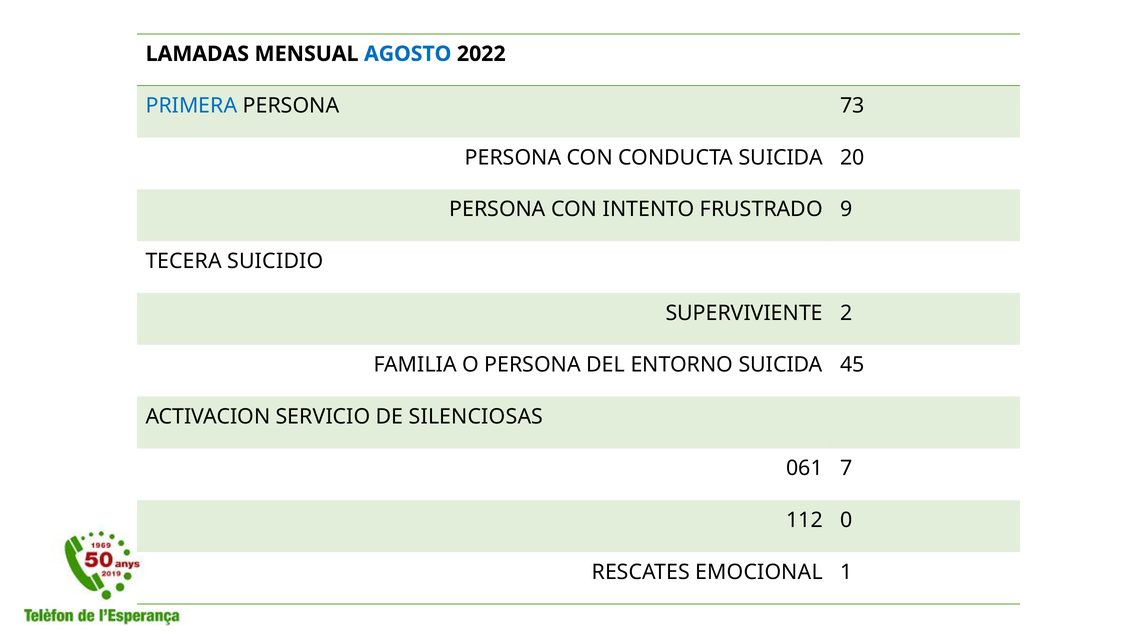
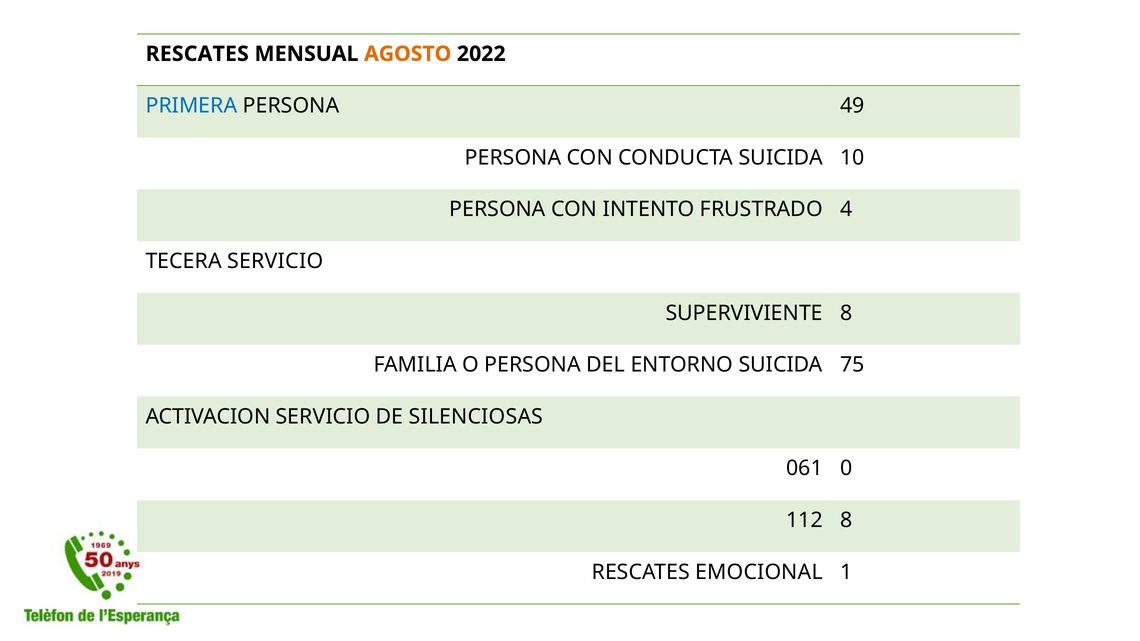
LAMADAS at (197, 54): LAMADAS -> RESCATES
AGOSTO colour: blue -> orange
73: 73 -> 49
20: 20 -> 10
9: 9 -> 4
TECERA SUICIDIO: SUICIDIO -> SERVICIO
SUPERVIVIENTE 2: 2 -> 8
45: 45 -> 75
7: 7 -> 0
112 0: 0 -> 8
